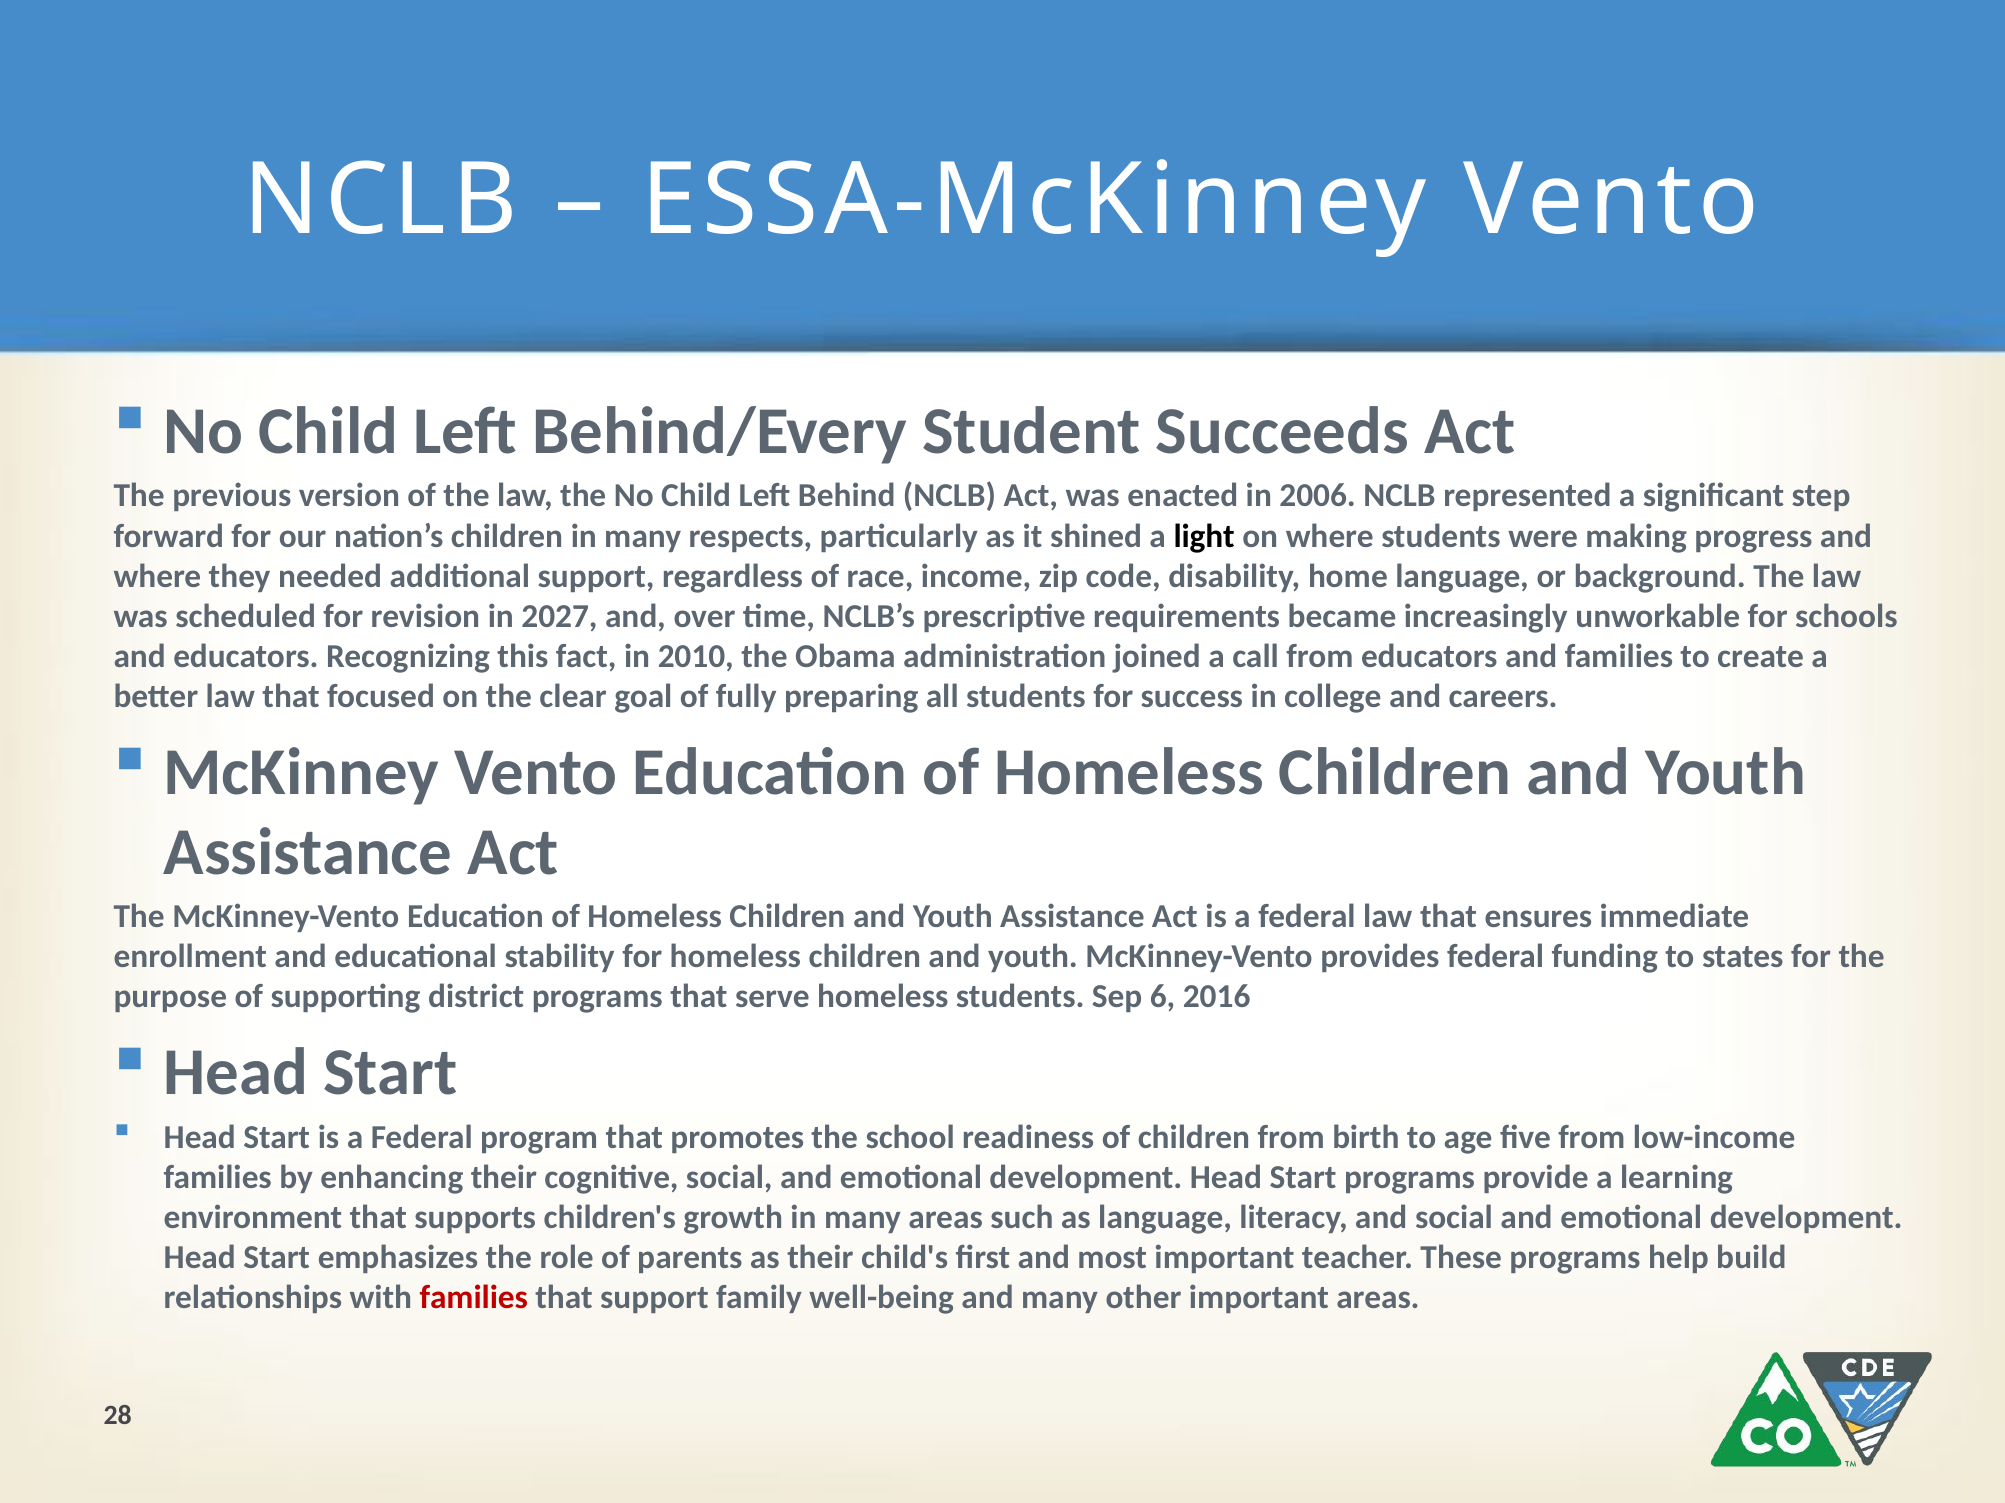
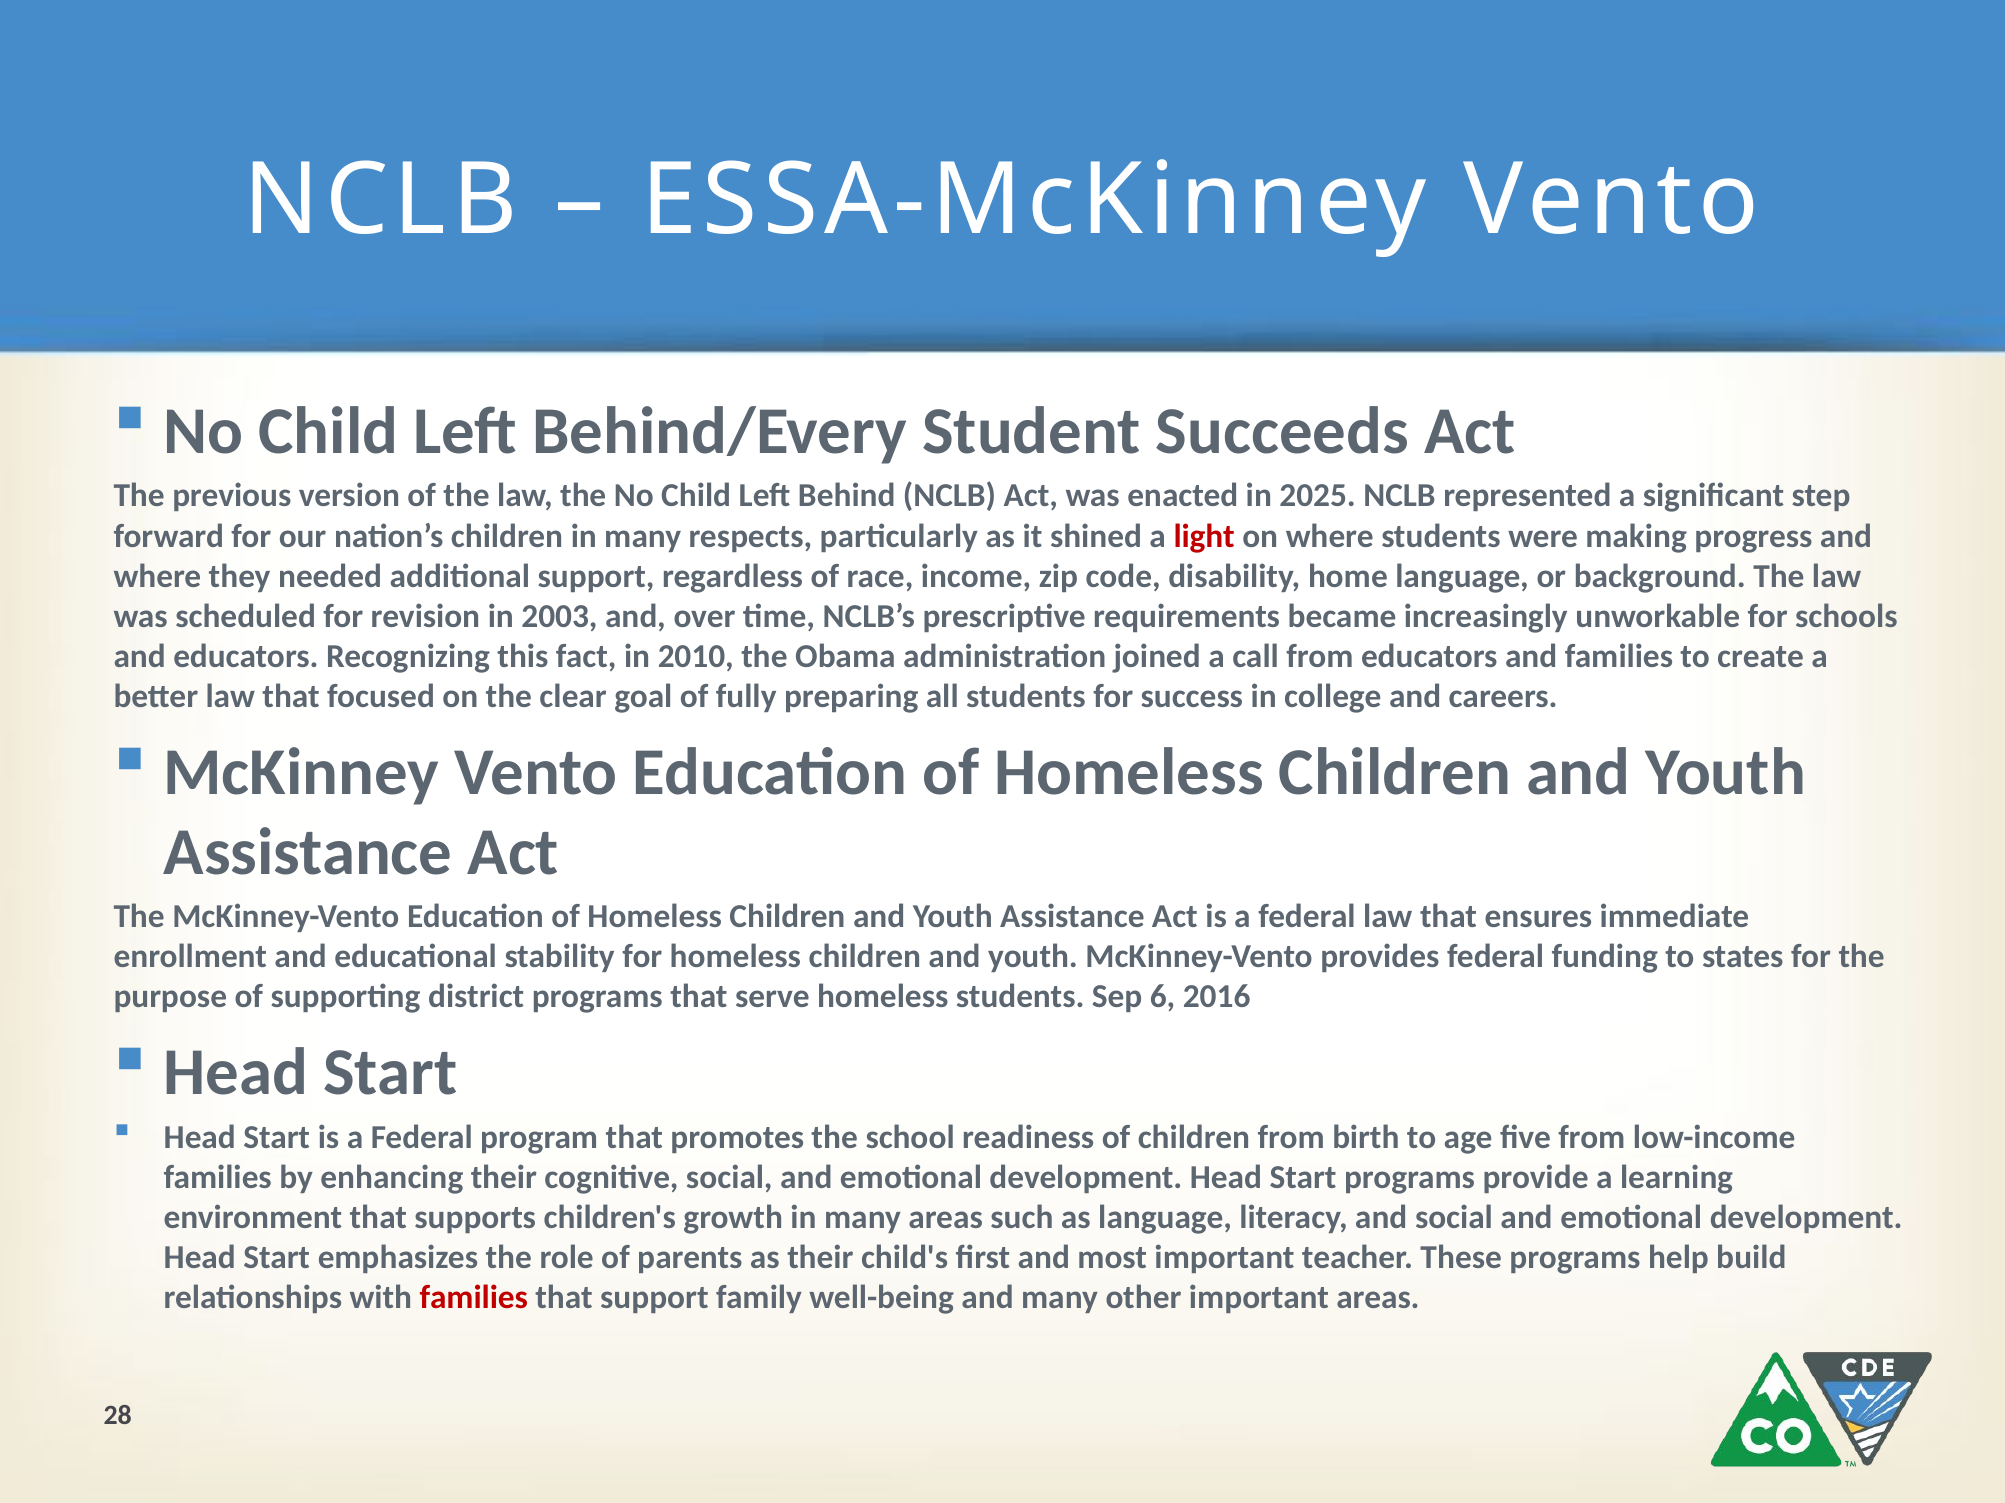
2006: 2006 -> 2025
light colour: black -> red
2027: 2027 -> 2003
